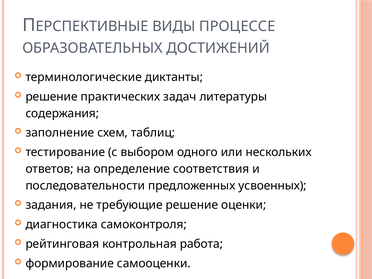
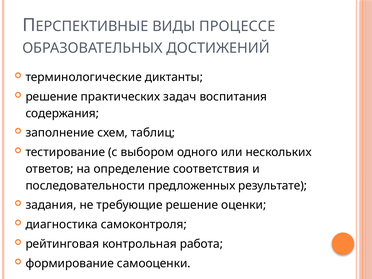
литературы: литературы -> воспитания
усвоенных: усвоенных -> результате
